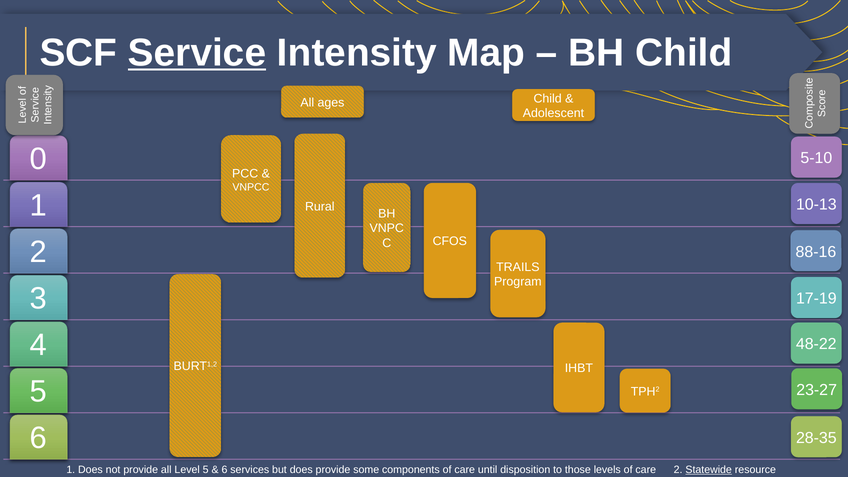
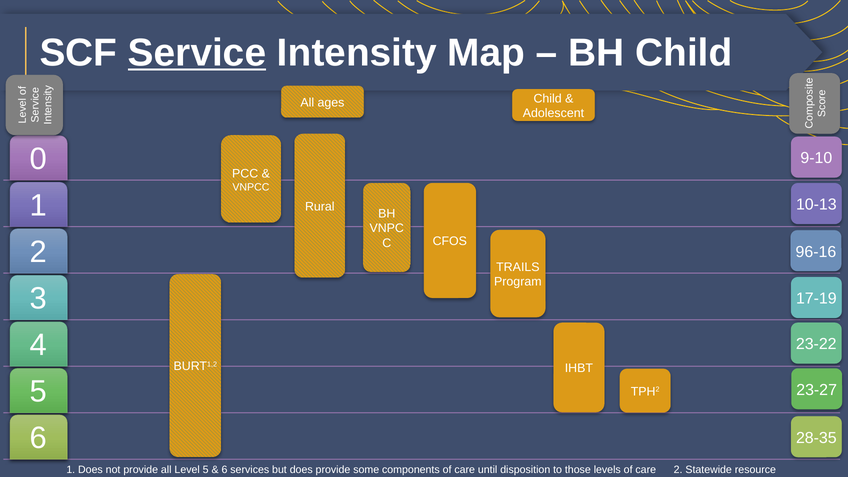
5-10: 5-10 -> 9-10
88-16: 88-16 -> 96-16
48-22: 48-22 -> 23-22
Statewide underline: present -> none
